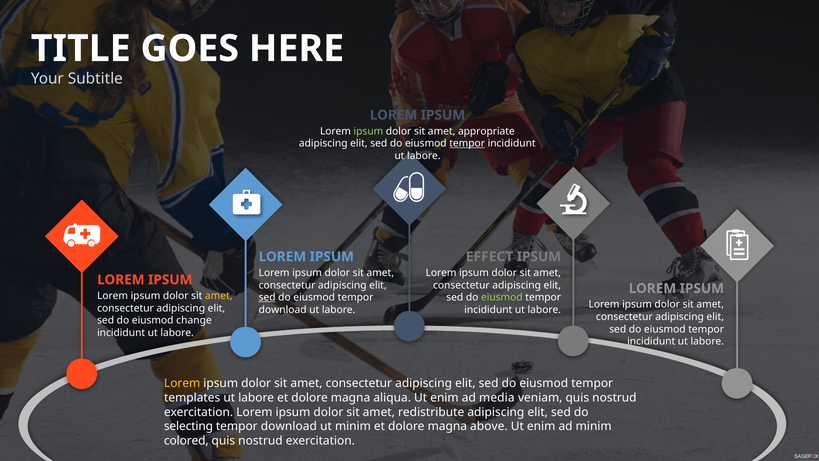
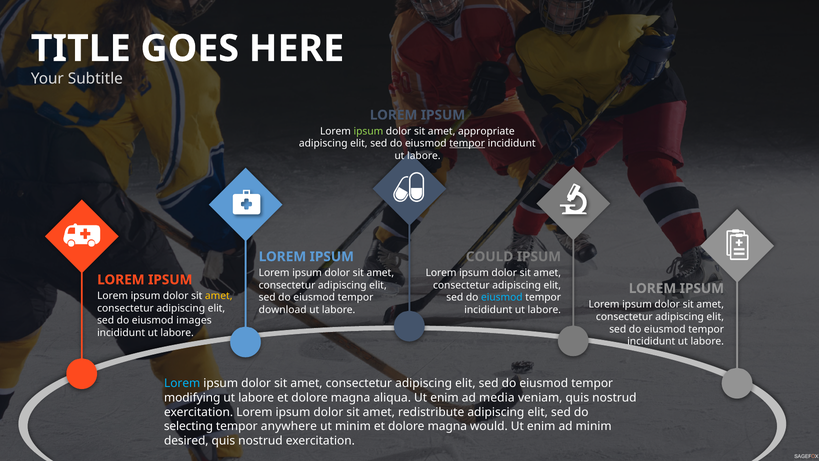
EFFECT: EFFECT -> COULD
sed at (267, 297) underline: present -> none
eiusmod at (502, 297) colour: light green -> light blue
change: change -> images
Lorem at (182, 383) colour: yellow -> light blue
templates: templates -> modifying
download at (289, 426): download -> anywhere
above: above -> would
colored: colored -> desired
